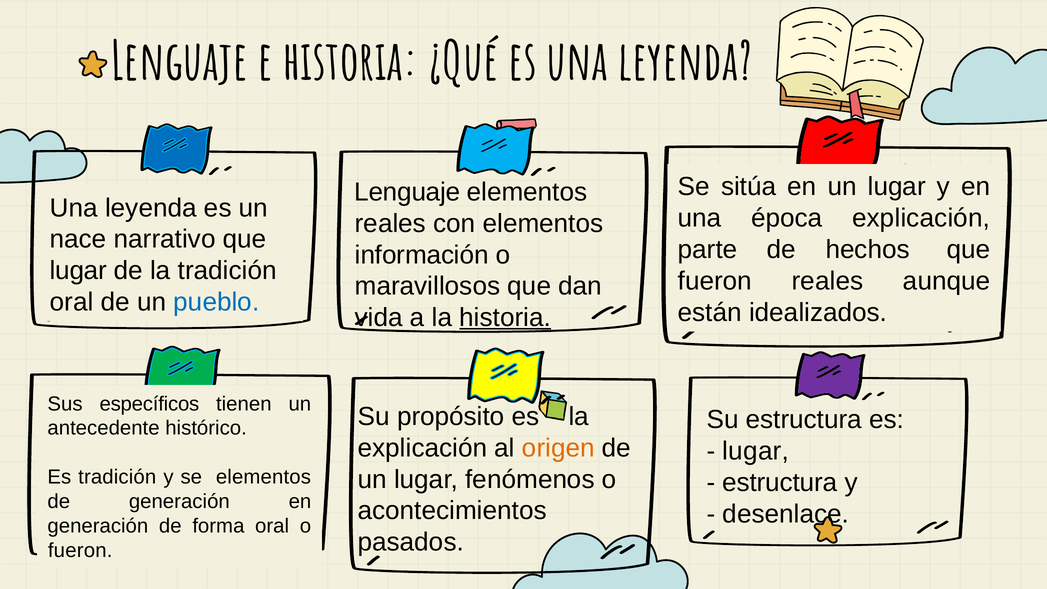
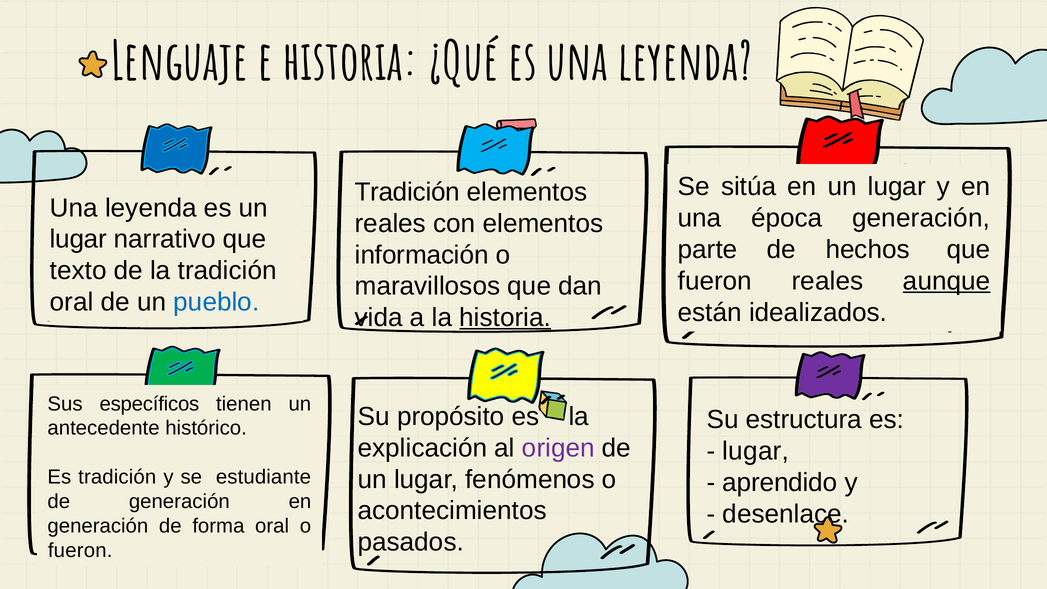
Lenguaje at (407, 192): Lenguaje -> Tradición
época explicación: explicación -> generación
nace at (78, 239): nace -> lugar
lugar at (78, 271): lugar -> texto
aunque underline: none -> present
origen colour: orange -> purple
se elementos: elementos -> estudiante
estructura at (780, 482): estructura -> aprendido
